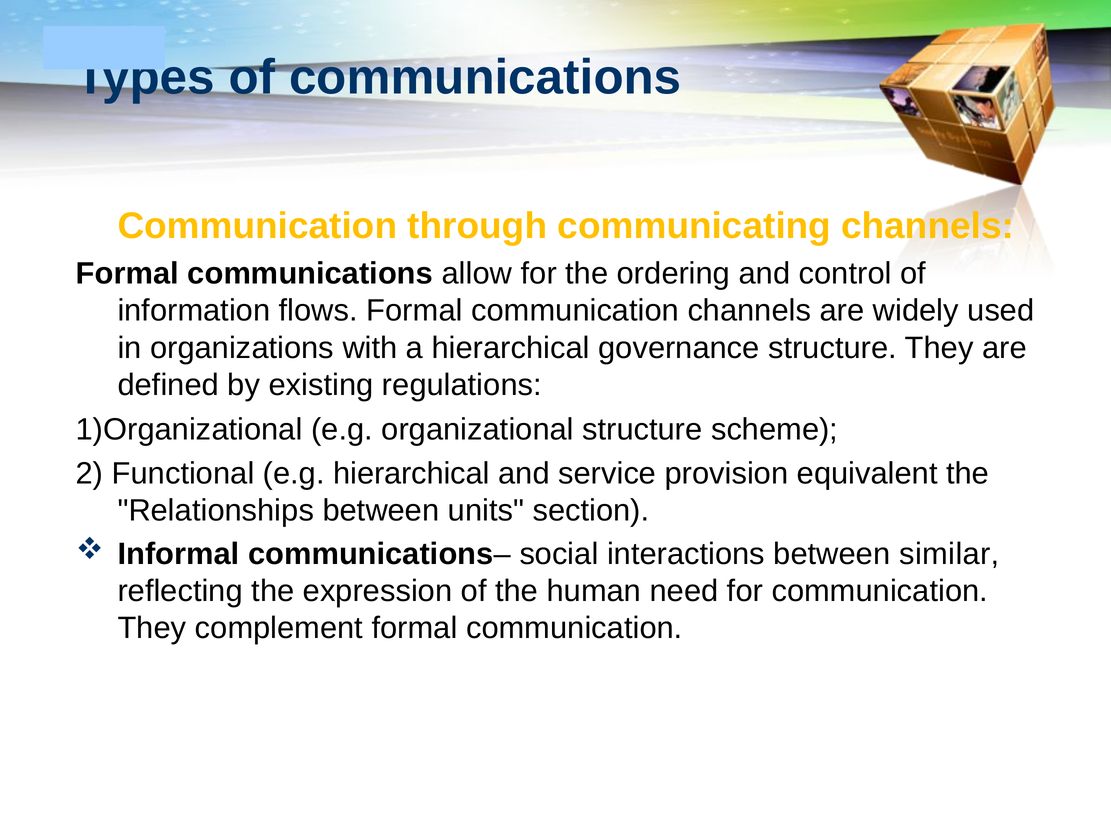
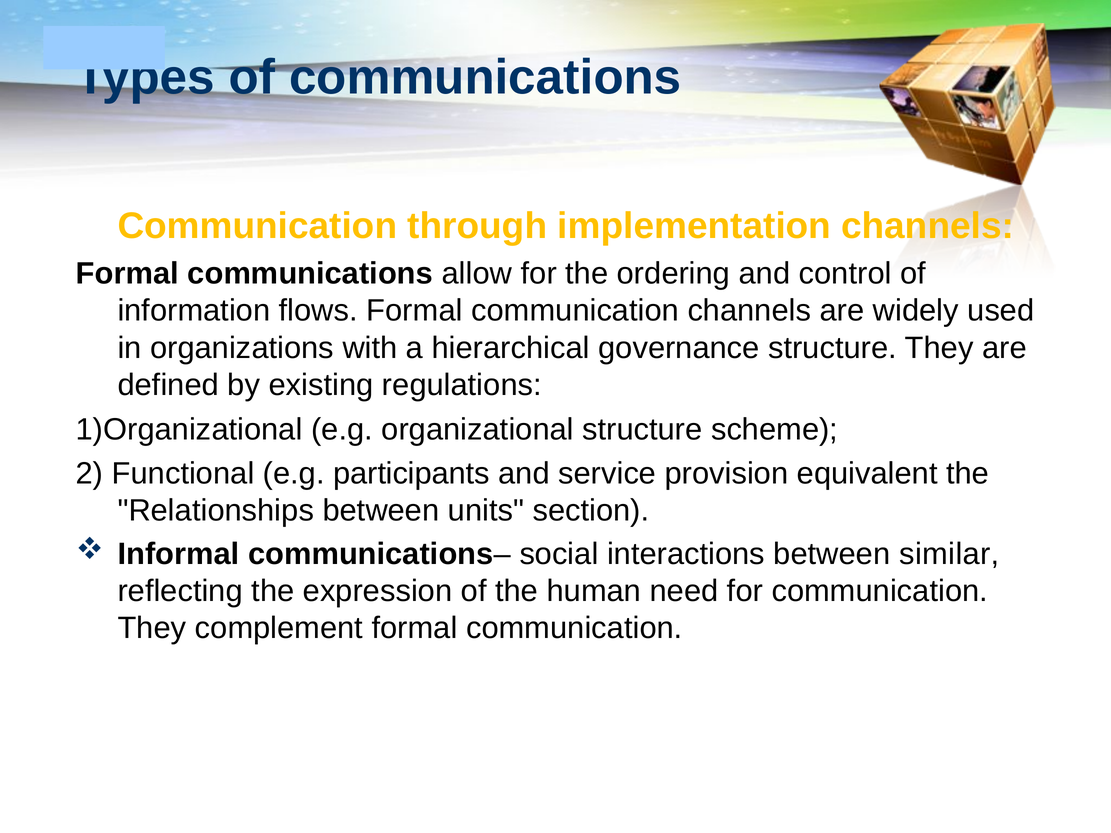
communicating: communicating -> implementation
e.g hierarchical: hierarchical -> participants
